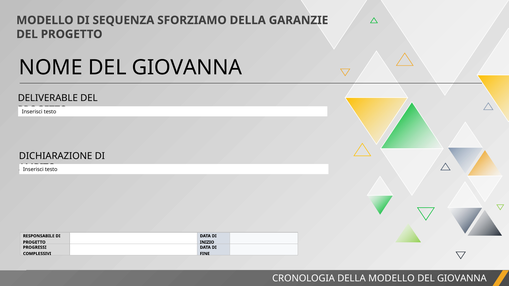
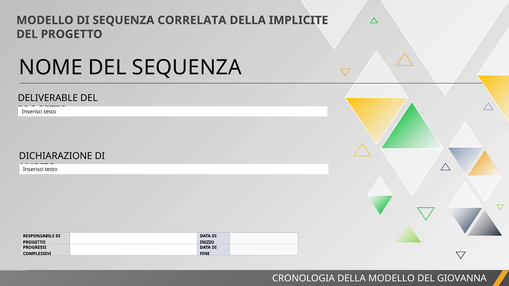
SFORZIAMO: SFORZIAMO -> CORRELATA
GARANZIE: GARANZIE -> IMPLICITE
NOME DEL GIOVANNA: GIOVANNA -> SEQUENZA
